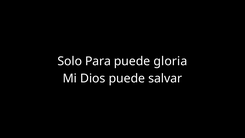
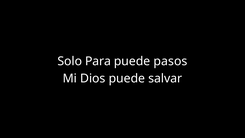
gloria: gloria -> pasos
